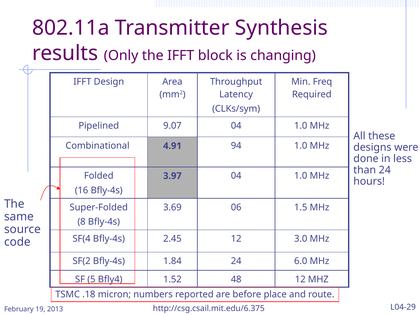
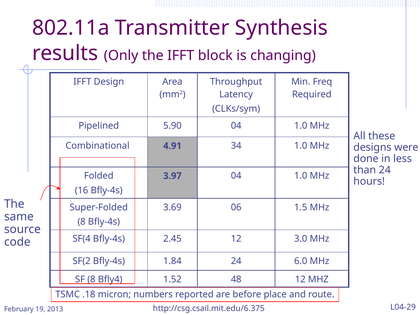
9.07: 9.07 -> 5.90
94: 94 -> 34
SF 5: 5 -> 8
